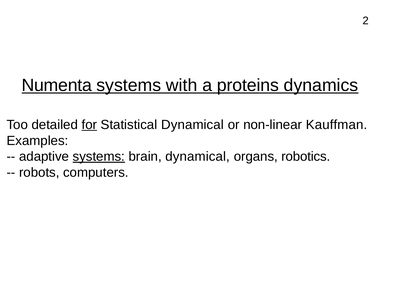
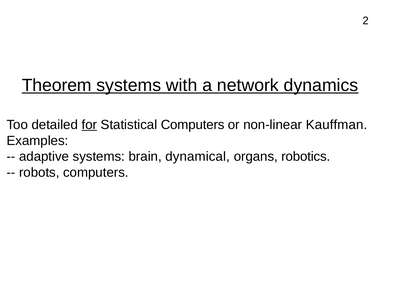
Numenta: Numenta -> Theorem
proteins: proteins -> network
Statistical Dynamical: Dynamical -> Computers
systems at (99, 156) underline: present -> none
